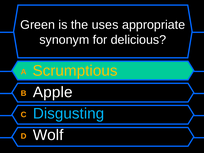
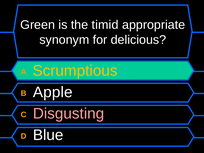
uses: uses -> timid
Disgusting colour: light blue -> pink
Wolf: Wolf -> Blue
